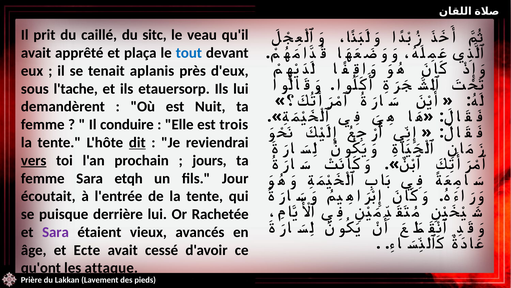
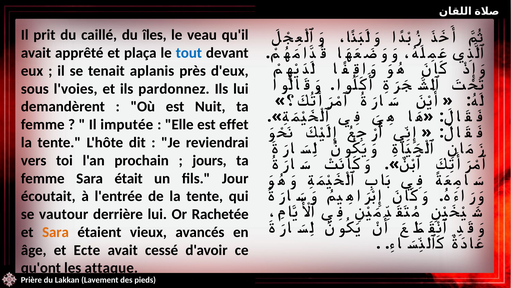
sitc: sitc -> îles
l'tache: l'tache -> l'voies
etauersorp: etauersorp -> pardonnez
conduire: conduire -> imputée
trois: trois -> effet
dit underline: present -> none
vers underline: present -> none
etqh: etqh -> était
puisque: puisque -> vautour
Sara at (55, 232) colour: purple -> orange
